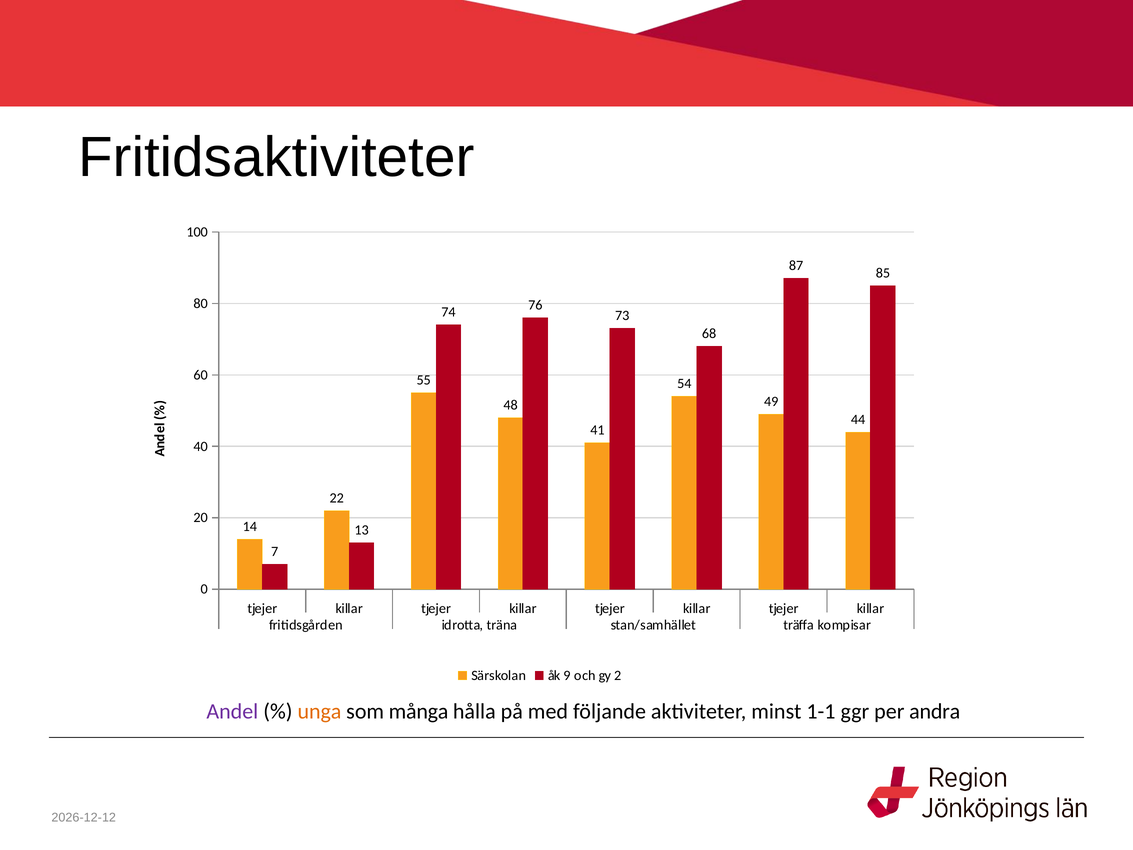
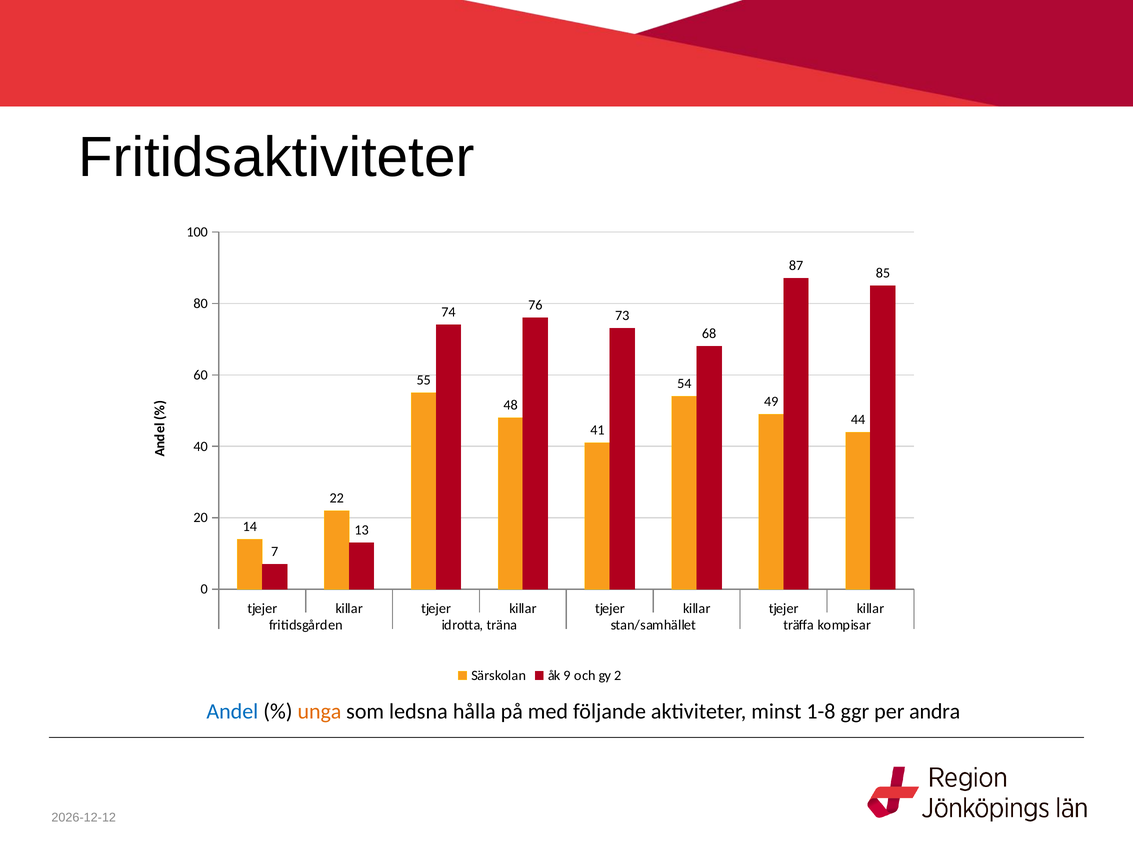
Andel colour: purple -> blue
många: många -> ledsna
1-1: 1-1 -> 1-8
